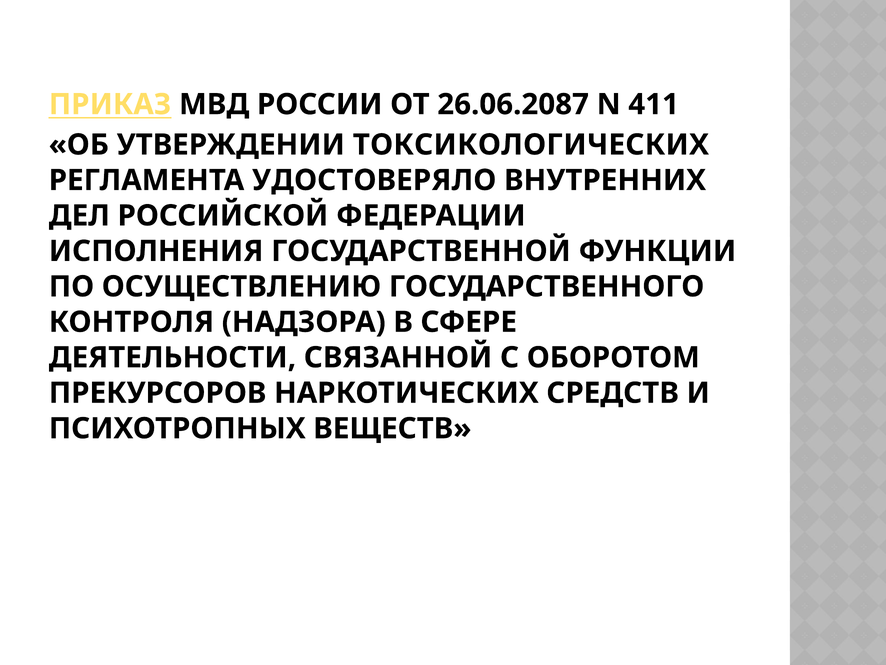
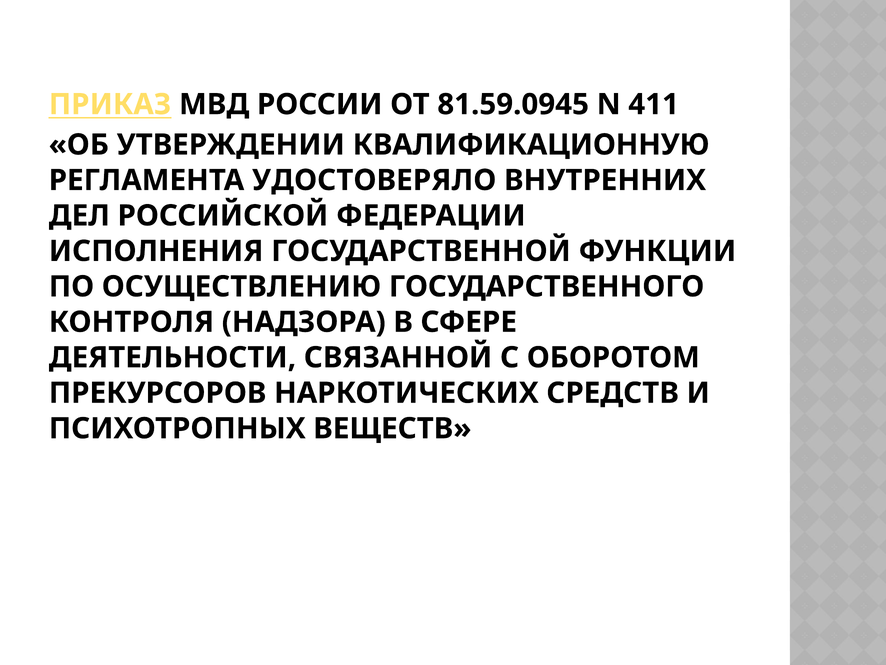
26.06.2087: 26.06.2087 -> 81.59.0945
ТОКСИКОЛОГИЧЕСКИХ: ТОКСИКОЛОГИЧЕСКИХ -> КВАЛИФИКАЦИОННУЮ
